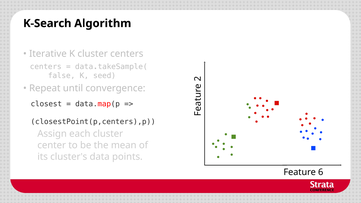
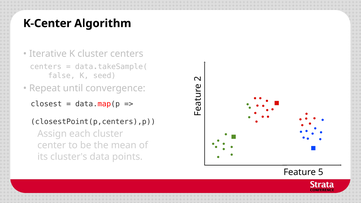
K-Search: K-Search -> K-Center
6: 6 -> 5
